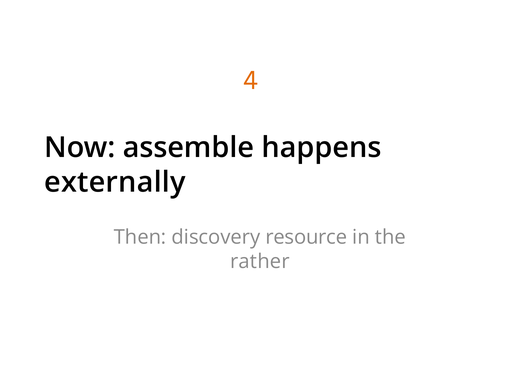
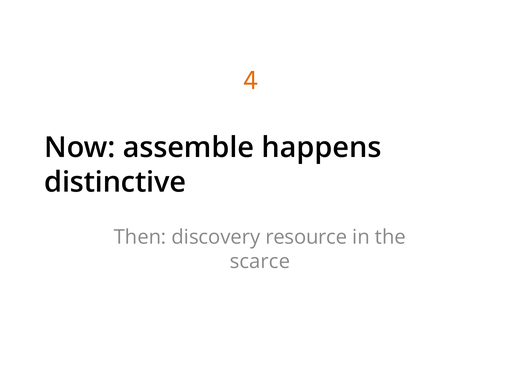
externally: externally -> distinctive
rather: rather -> scarce
